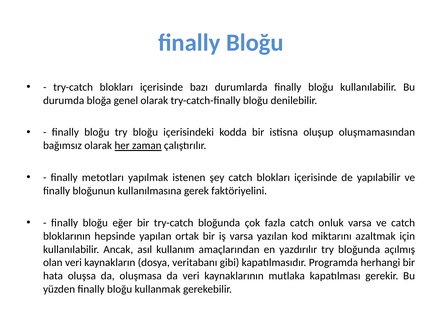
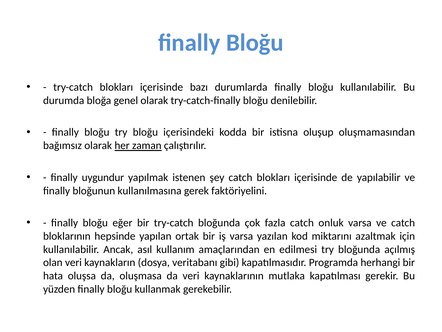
metotları: metotları -> uygundur
yazdırılır: yazdırılır -> edilmesi
